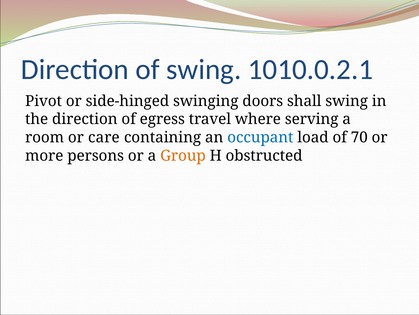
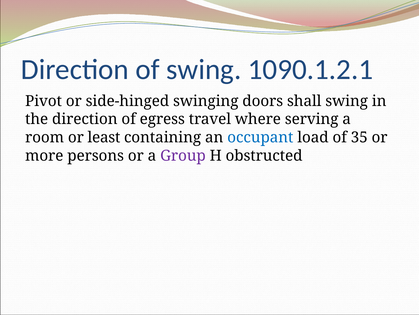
1010.0.2.1: 1010.0.2.1 -> 1090.1.2.1
care: care -> least
70: 70 -> 35
Group colour: orange -> purple
